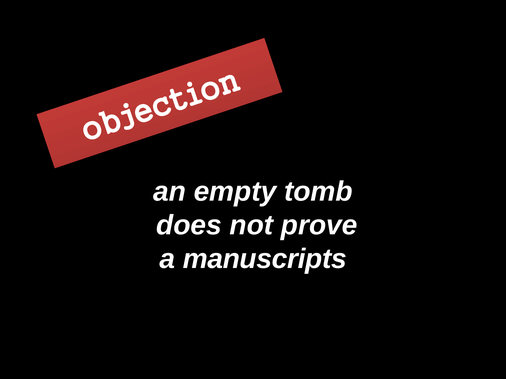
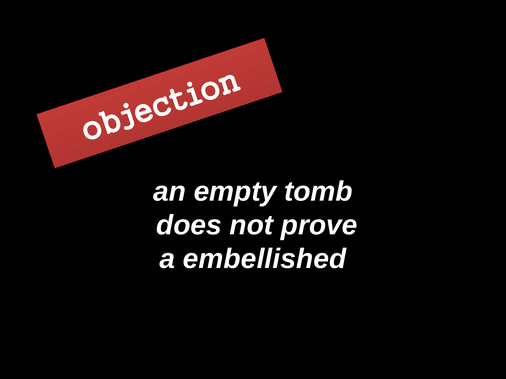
manuscripts: manuscripts -> embellished
